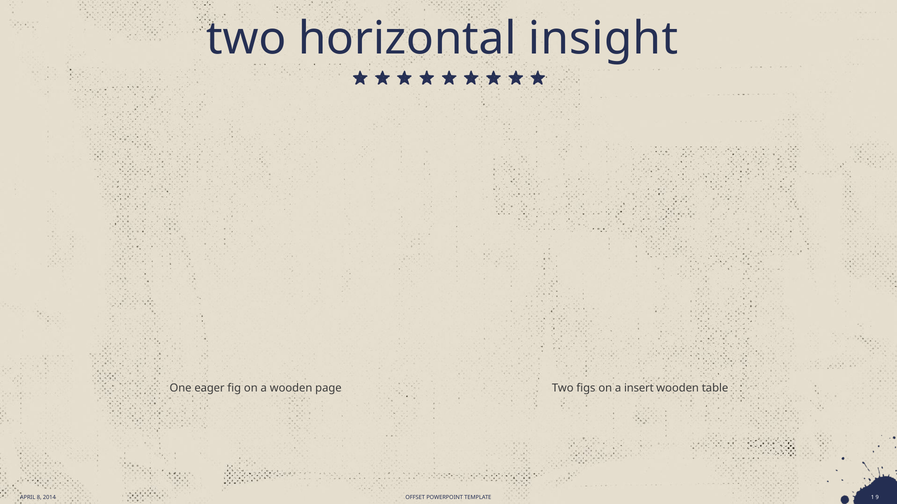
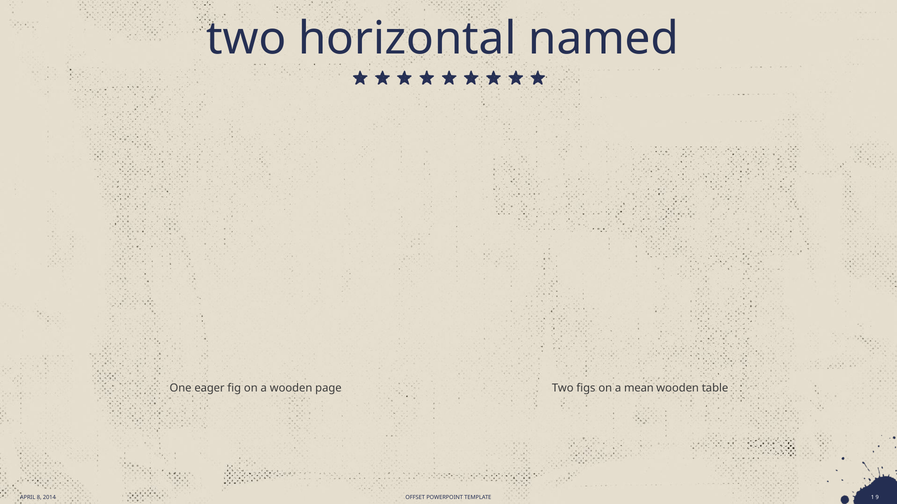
insight: insight -> named
insert: insert -> mean
